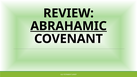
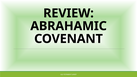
ABRAHAMIC underline: present -> none
